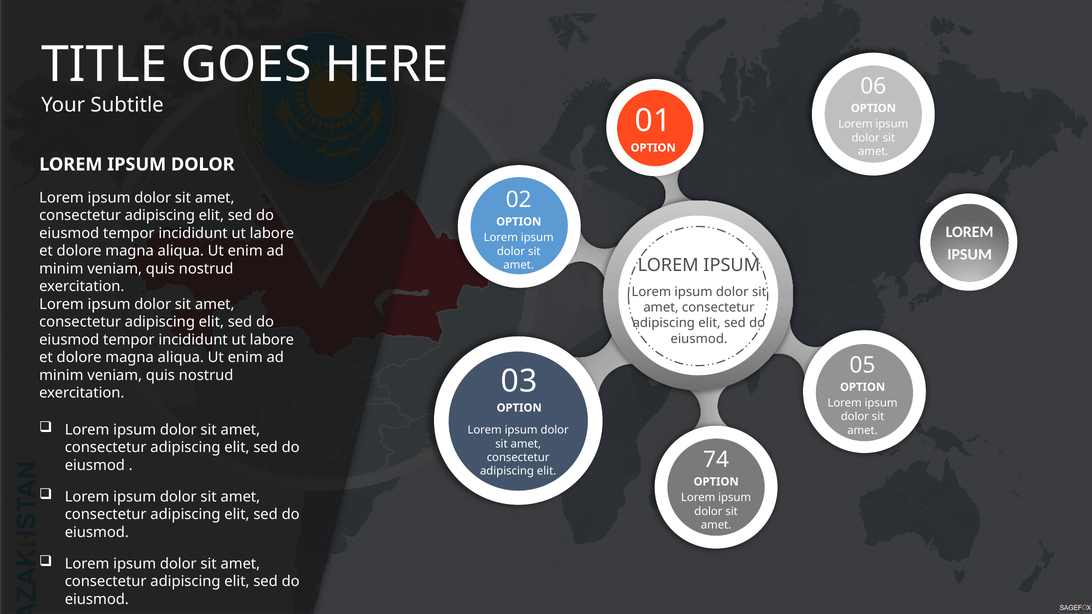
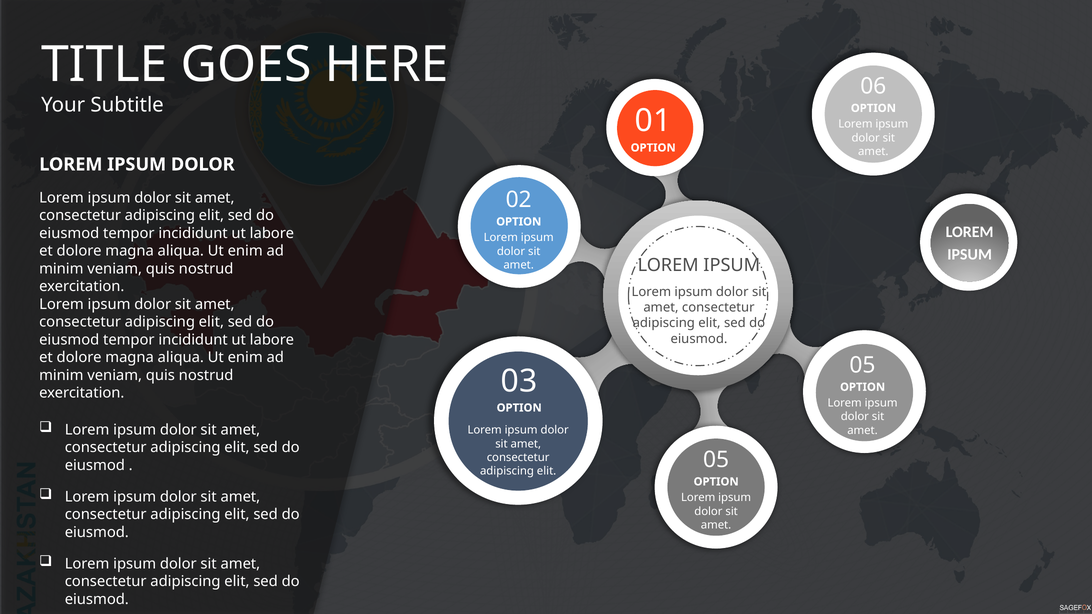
elit 74: 74 -> 05
